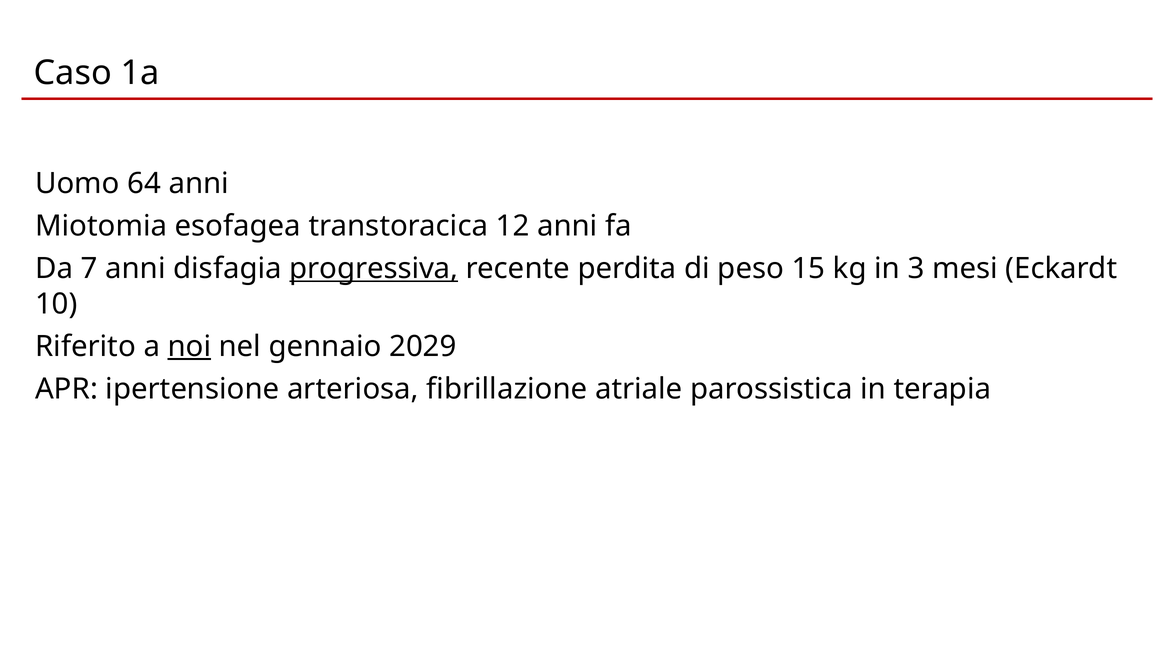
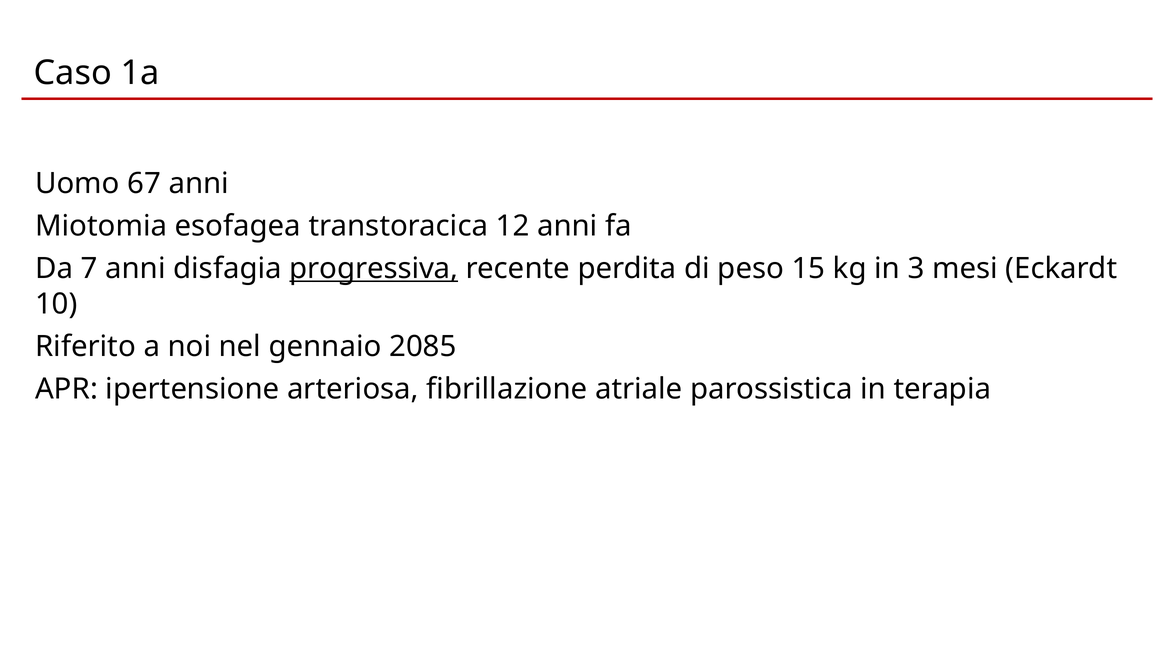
64: 64 -> 67
noi underline: present -> none
2029: 2029 -> 2085
